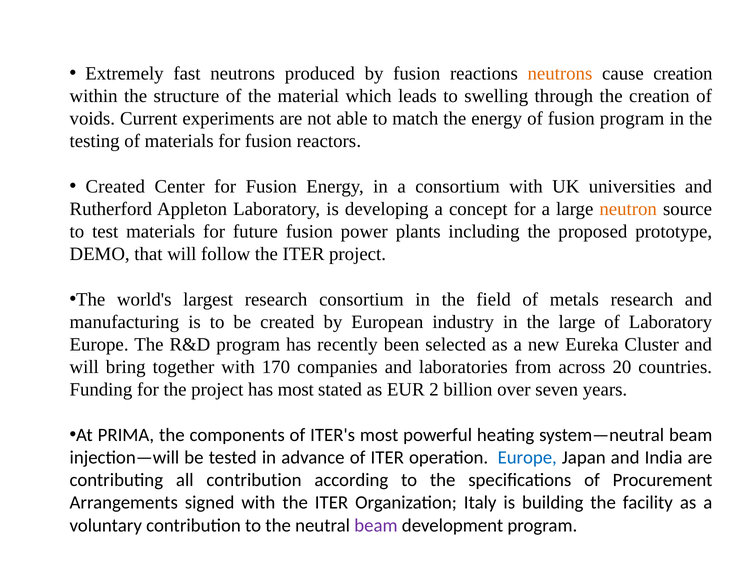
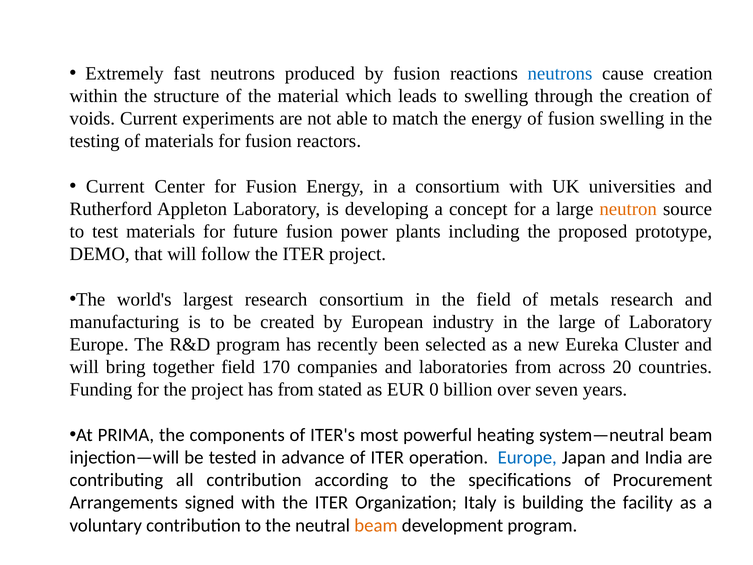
neutrons at (560, 73) colour: orange -> blue
fusion program: program -> swelling
Created at (115, 186): Created -> Current
together with: with -> field
has most: most -> from
2: 2 -> 0
beam at (376, 525) colour: purple -> orange
